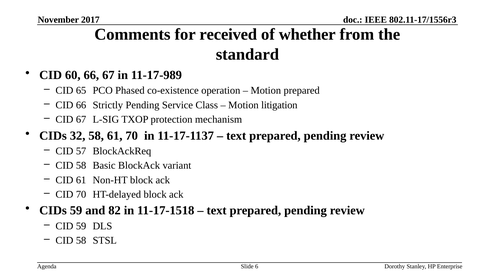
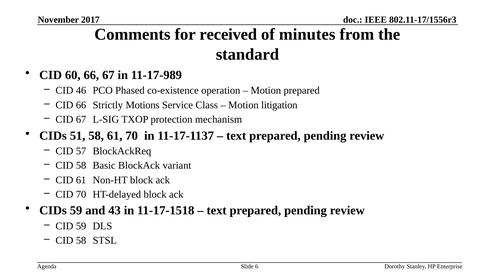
whether: whether -> minutes
65: 65 -> 46
Strictly Pending: Pending -> Motions
32: 32 -> 51
82: 82 -> 43
